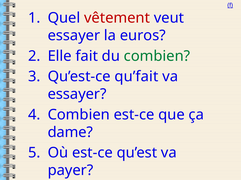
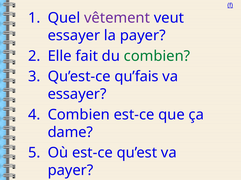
vêtement colour: red -> purple
la euros: euros -> payer
qu’fait: qu’fait -> qu’fais
